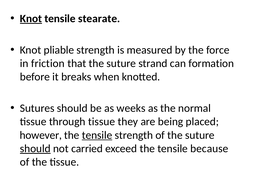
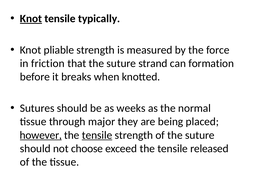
stearate: stearate -> typically
through tissue: tissue -> major
however underline: none -> present
should at (35, 149) underline: present -> none
carried: carried -> choose
because: because -> released
